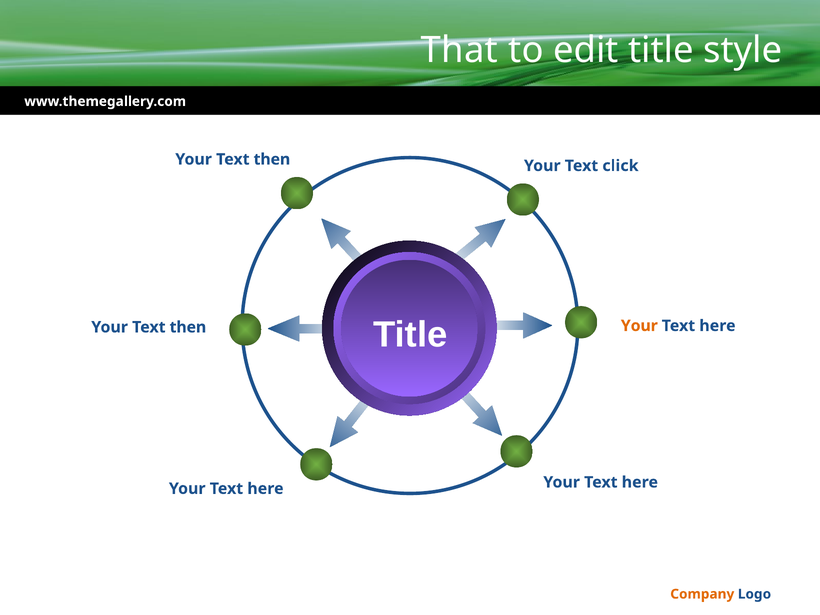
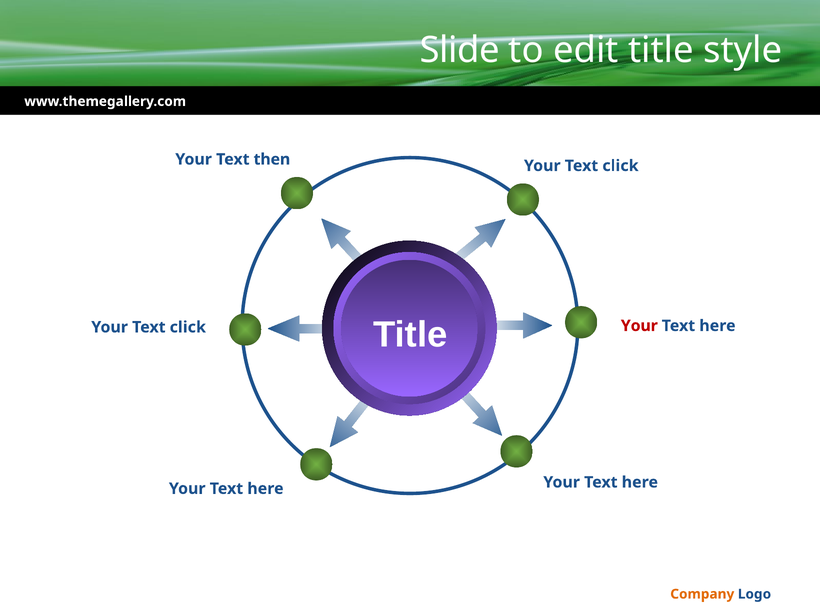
That: That -> Slide
Your at (639, 326) colour: orange -> red
then at (188, 327): then -> click
